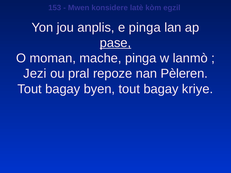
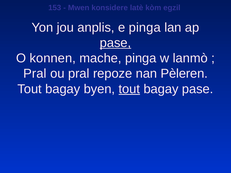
moman: moman -> konnen
Jezi at (35, 74): Jezi -> Pral
tout at (129, 89) underline: none -> present
bagay kriye: kriye -> pase
